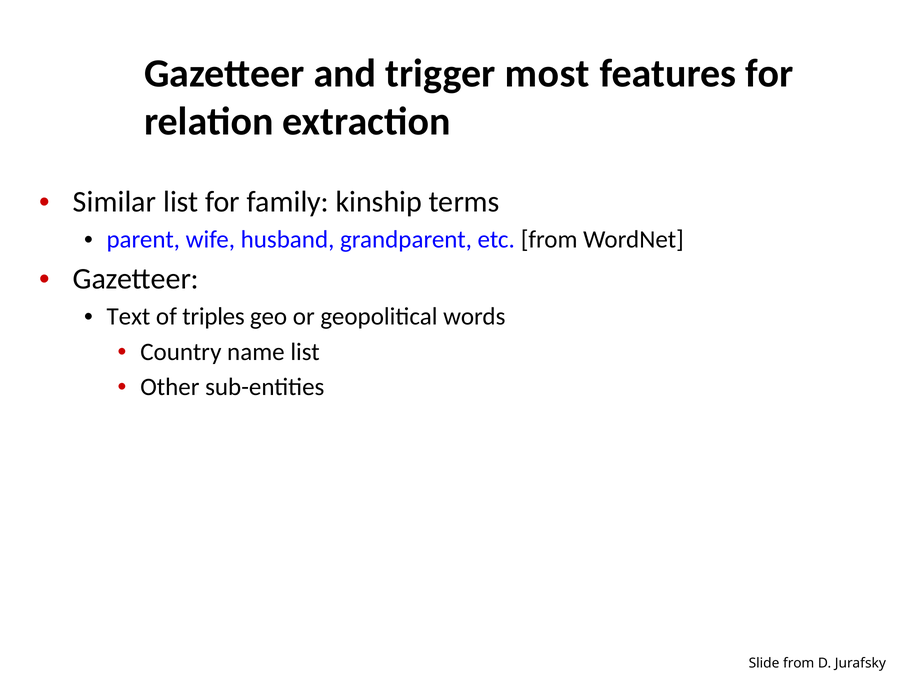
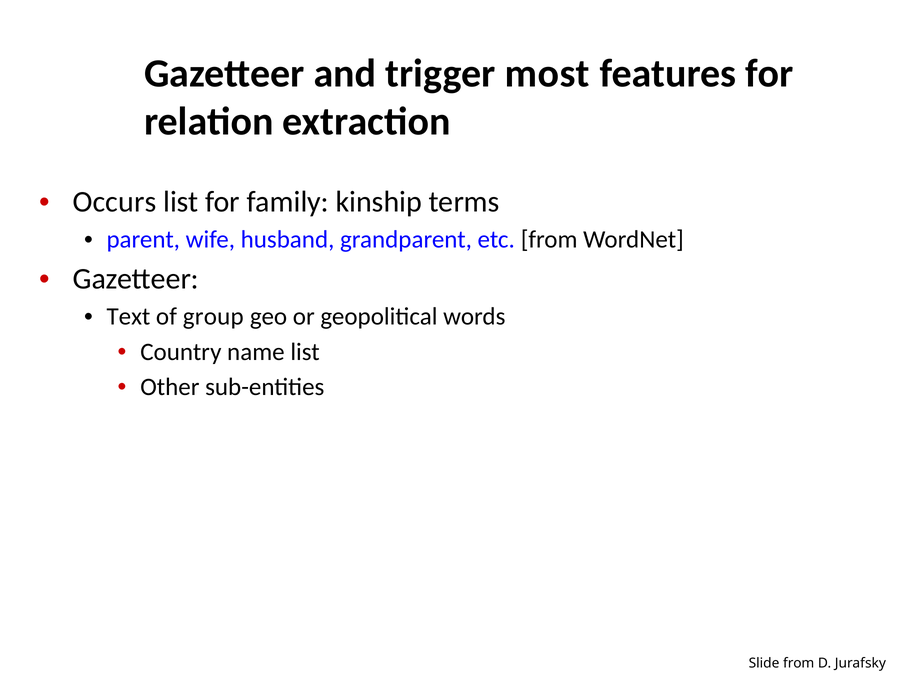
Similar: Similar -> Occurs
triples: triples -> group
